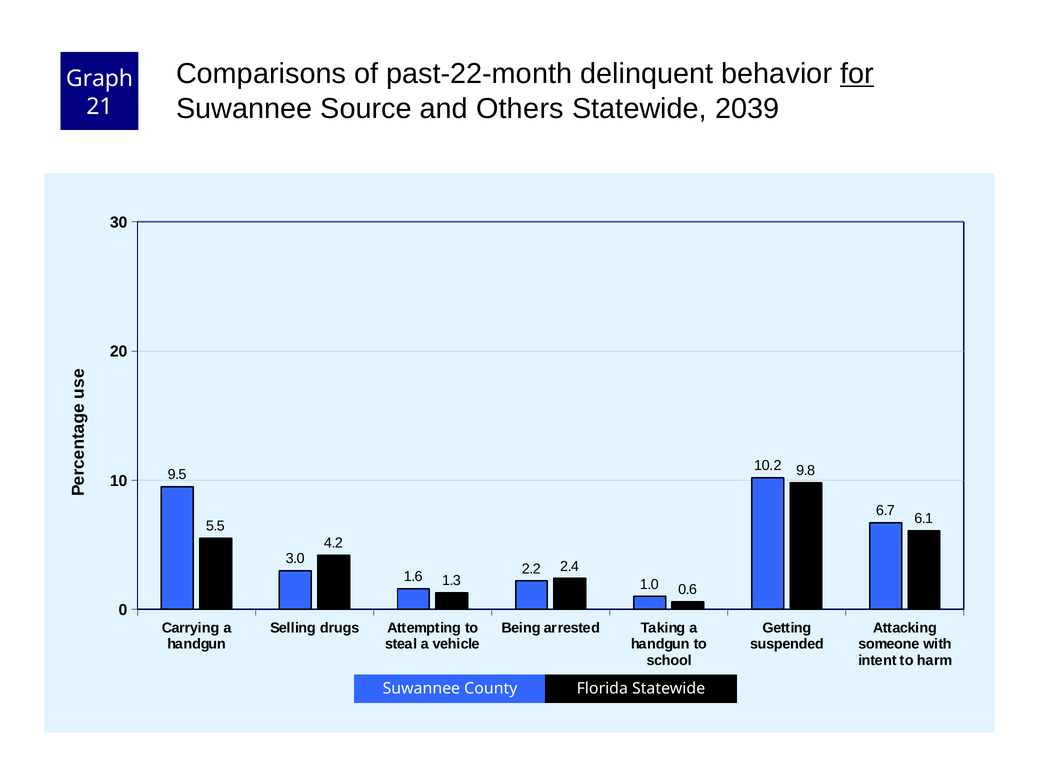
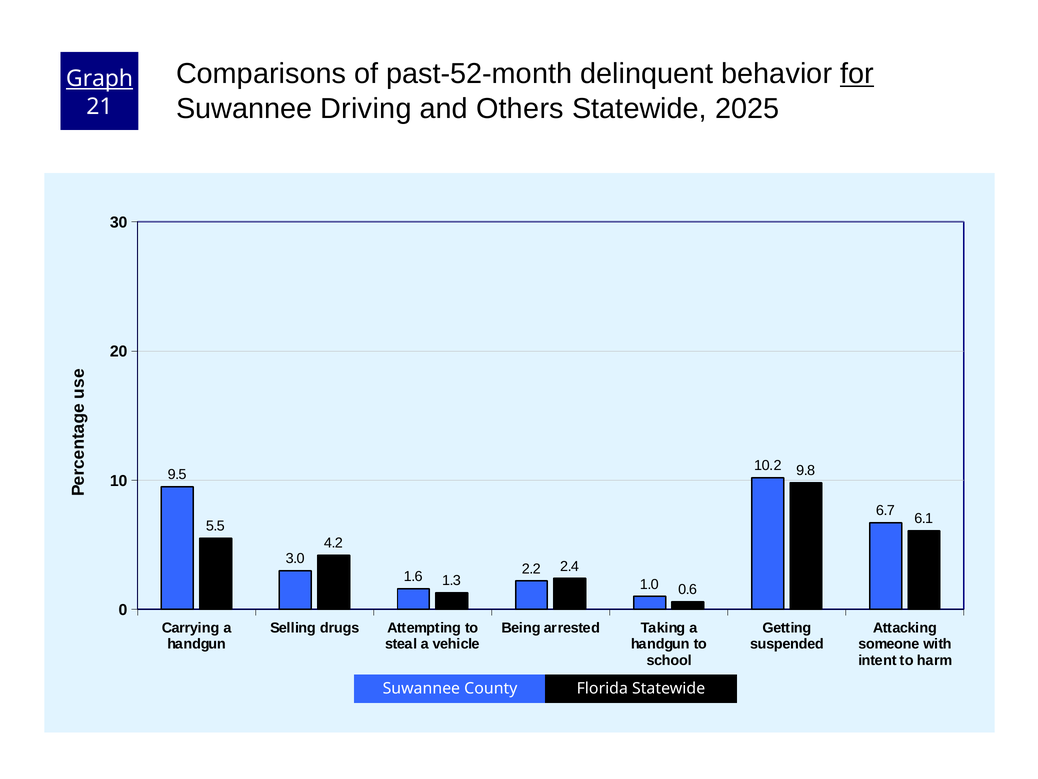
past-22-month: past-22-month -> past-52-month
Graph underline: none -> present
Source: Source -> Driving
2039: 2039 -> 2025
